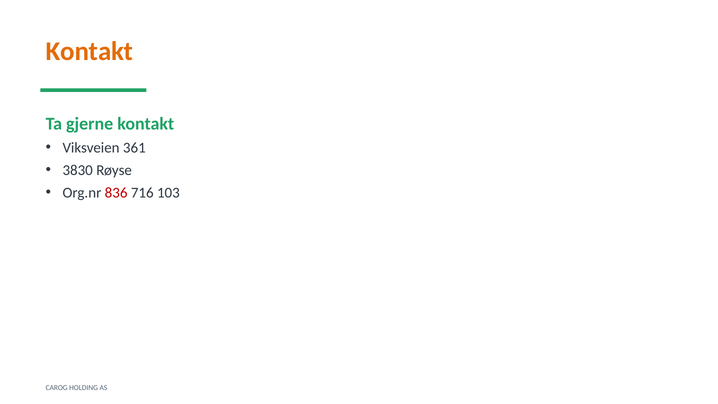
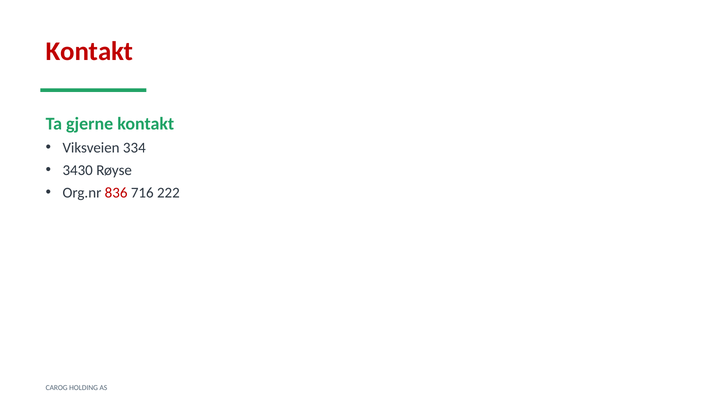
Kontakt at (89, 51) colour: orange -> red
361: 361 -> 334
3830: 3830 -> 3430
103: 103 -> 222
